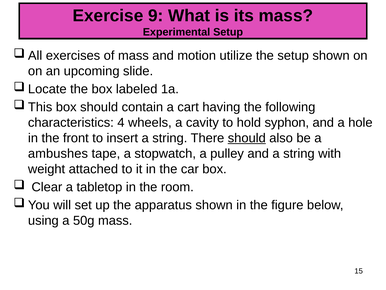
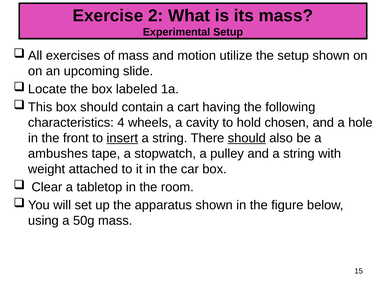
9: 9 -> 2
syphon: syphon -> chosen
insert underline: none -> present
